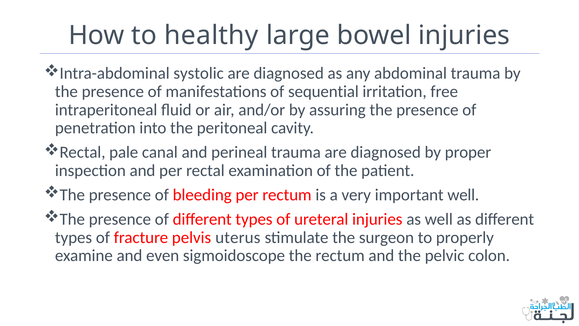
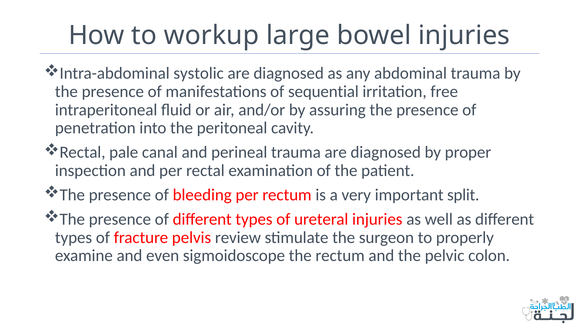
healthy: healthy -> workup
important well: well -> split
uterus: uterus -> review
